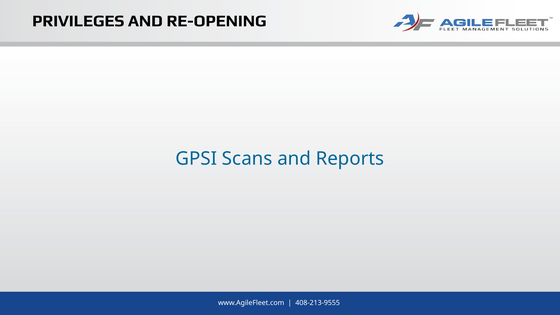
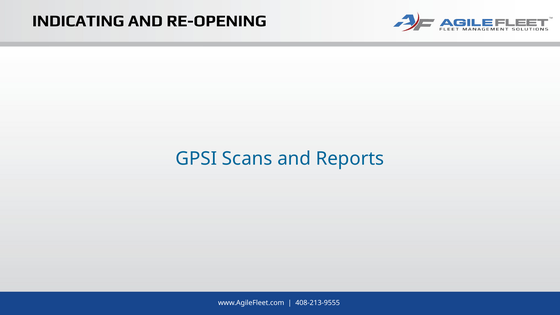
PRIVILEGES: PRIVILEGES -> INDICATING
